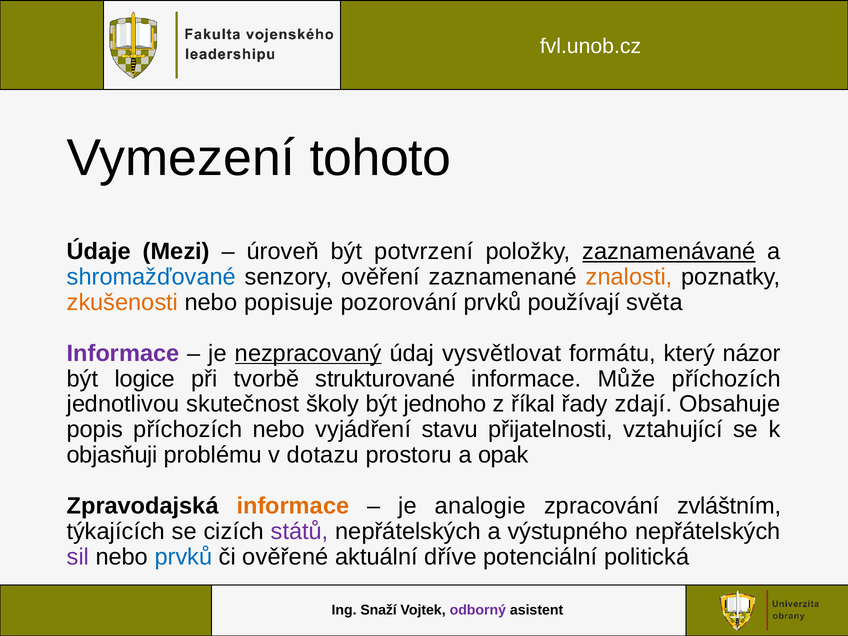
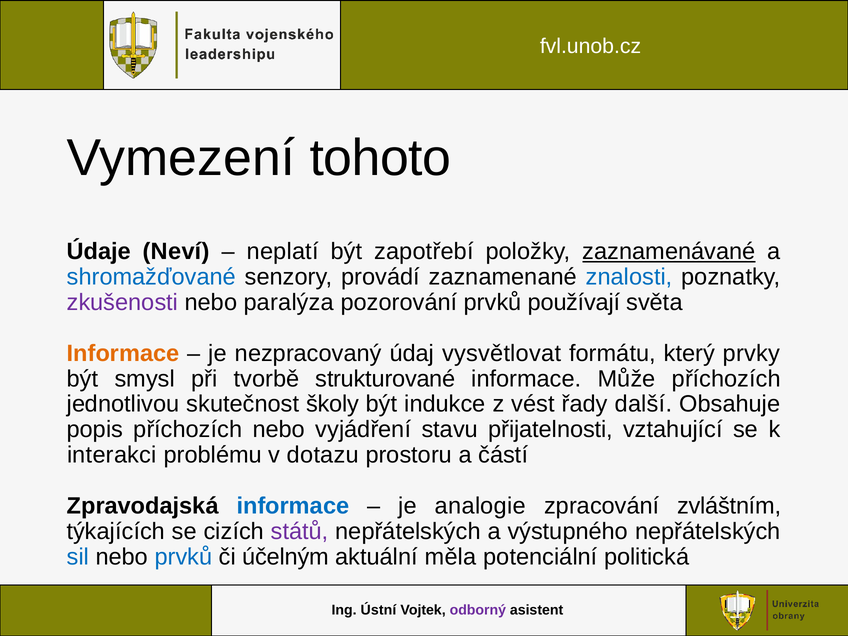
Mezi: Mezi -> Neví
úroveň: úroveň -> neplatí
potvrzení: potvrzení -> zapotřebí
ověření: ověření -> provádí
znalosti colour: orange -> blue
zkušenosti colour: orange -> purple
popisuje: popisuje -> paralýza
Informace at (123, 353) colour: purple -> orange
nezpracovaný underline: present -> none
názor: názor -> prvky
logice: logice -> smysl
jednoho: jednoho -> indukce
říkal: říkal -> vést
zdají: zdají -> další
objasňuji: objasňuji -> interakci
opak: opak -> částí
informace at (293, 506) colour: orange -> blue
sil colour: purple -> blue
ověřené: ověřené -> účelným
dříve: dříve -> měla
Snaží: Snaží -> Ústní
